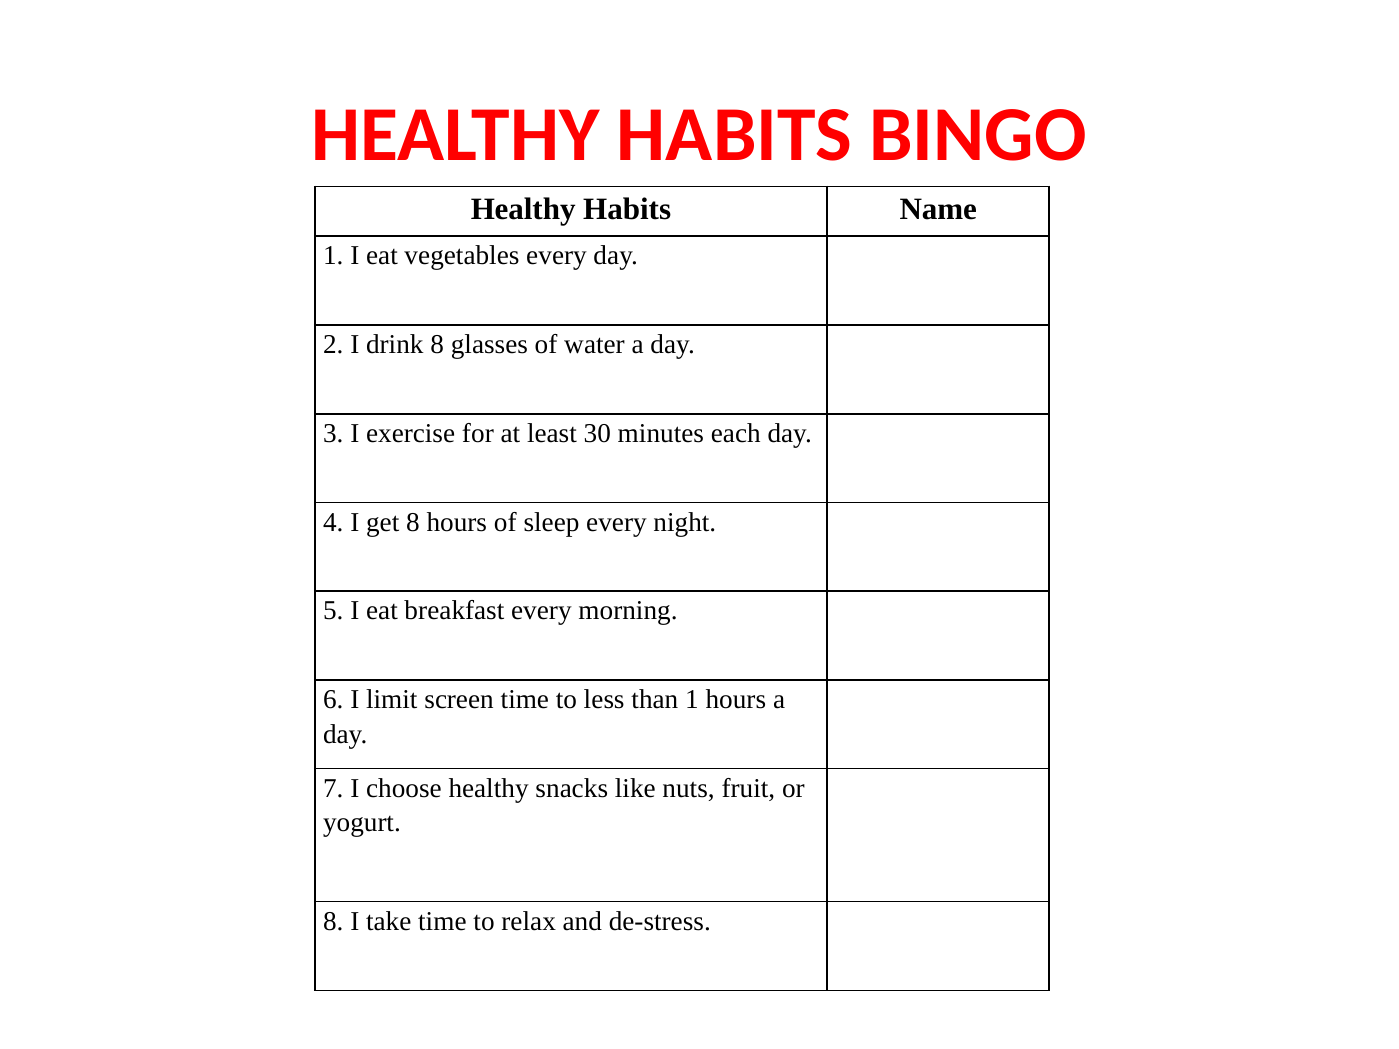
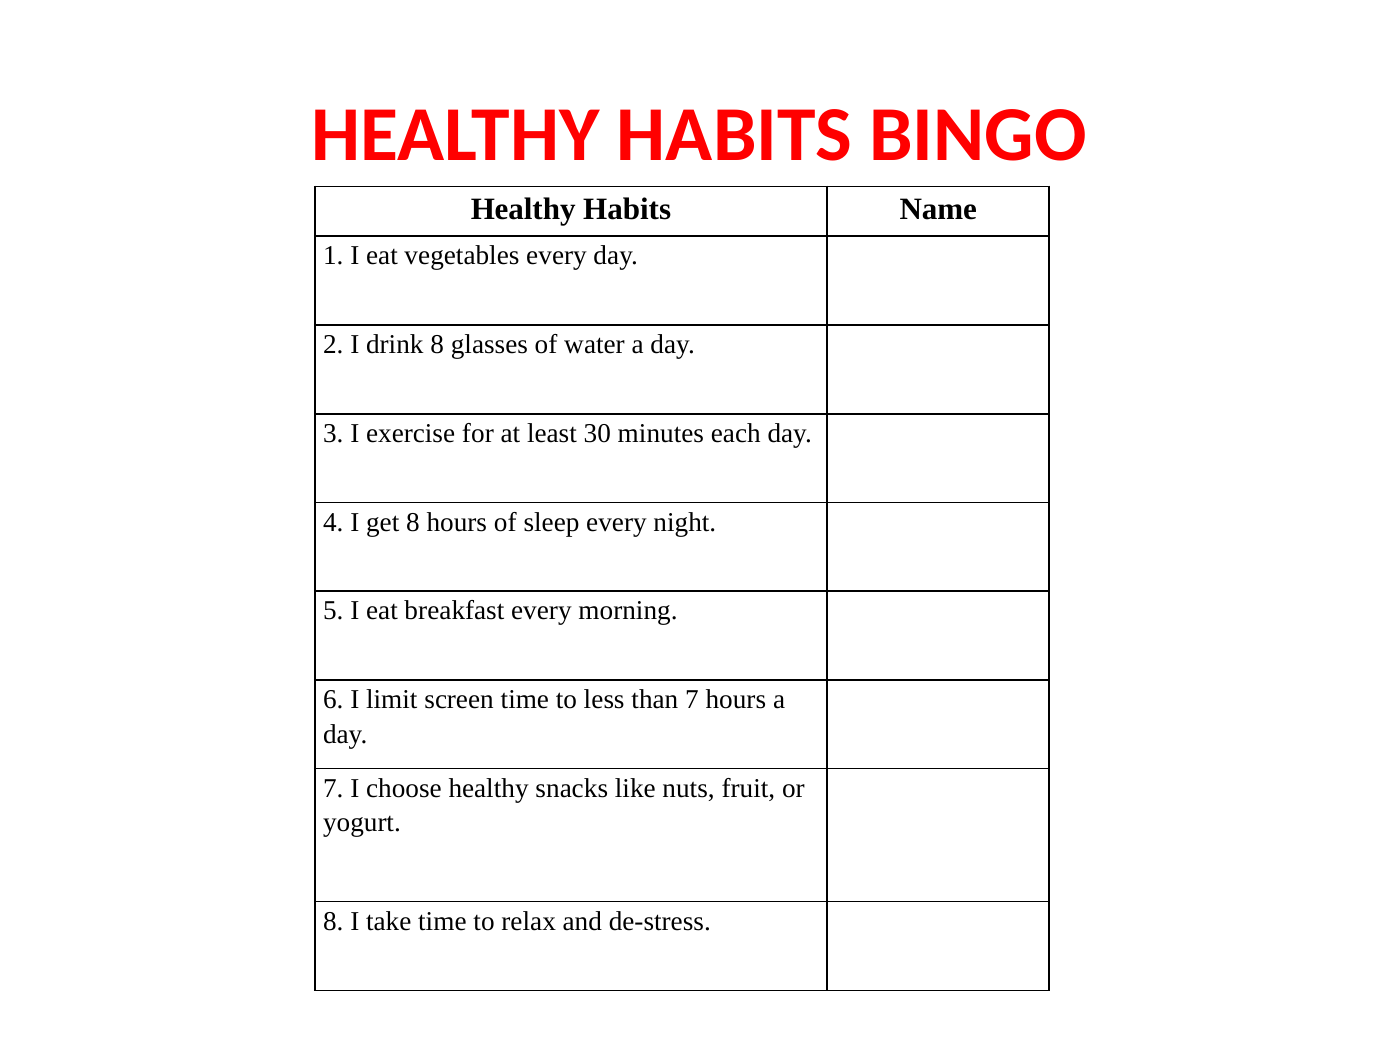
than 1: 1 -> 7
